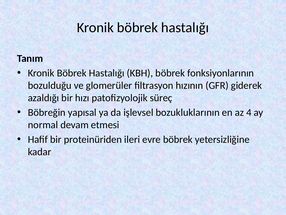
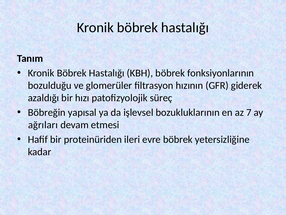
4: 4 -> 7
normal: normal -> ağrıları
